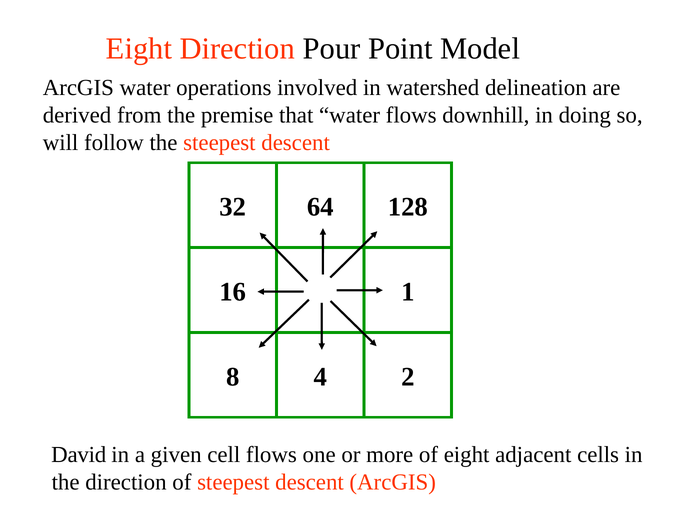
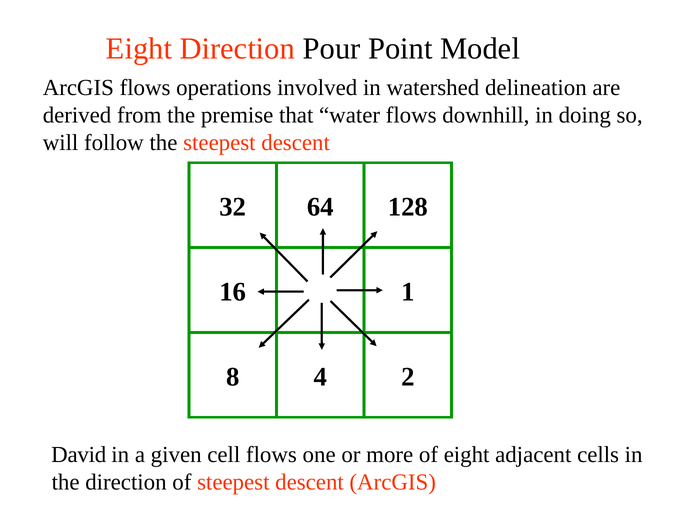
ArcGIS water: water -> flows
